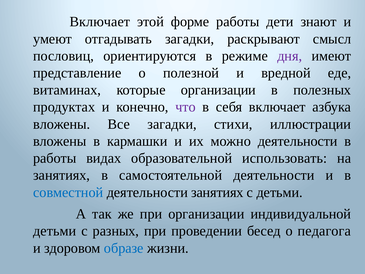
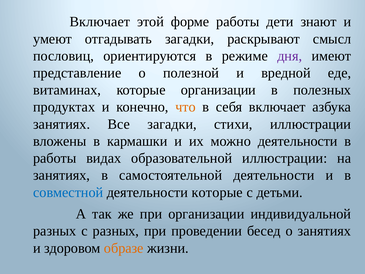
что colour: purple -> orange
вложены at (62, 124): вложены -> занятиях
образовательной использовать: использовать -> иллюстрации
деятельности занятиях: занятиях -> которые
детьми at (55, 231): детьми -> разных
о педагога: педагога -> занятиях
образе colour: blue -> orange
